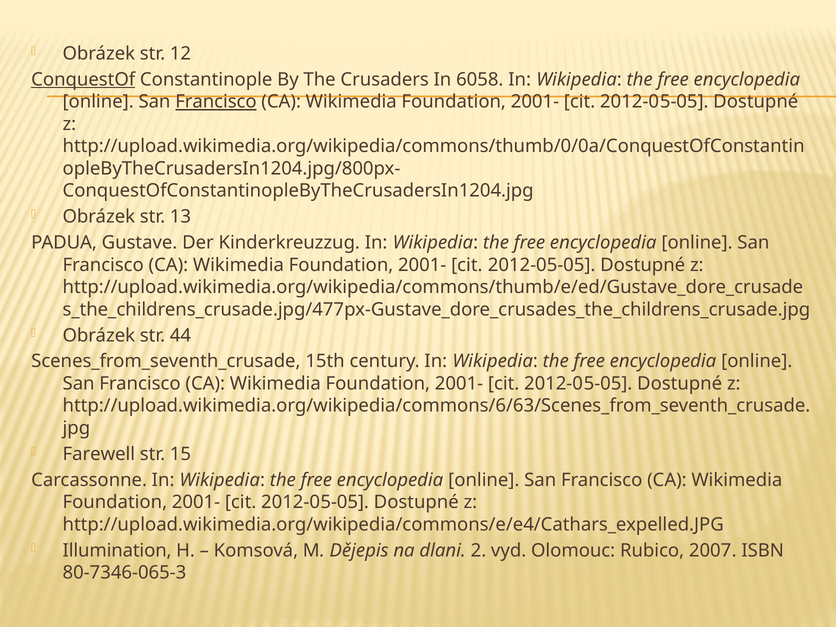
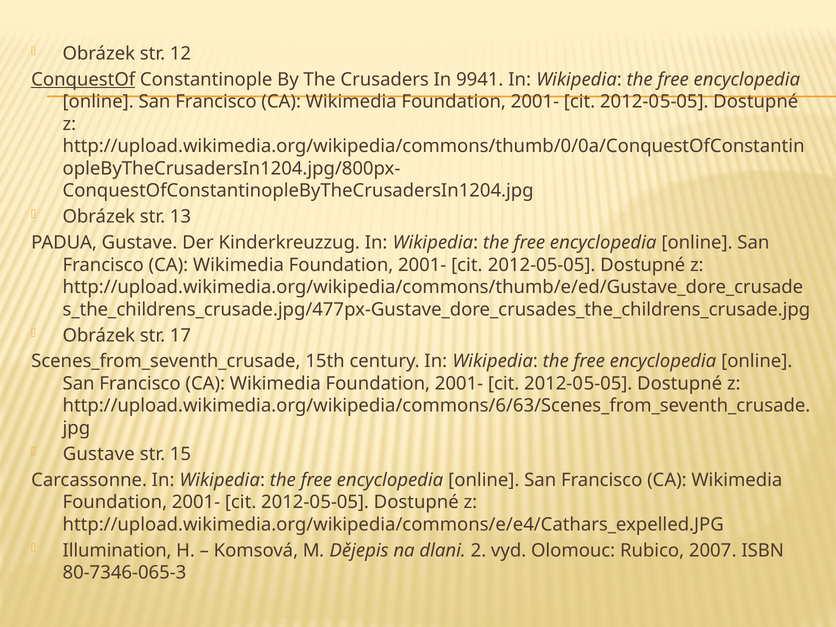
6058: 6058 -> 9941
Francisco at (216, 102) underline: present -> none
44: 44 -> 17
Farewell at (99, 454): Farewell -> Gustave
